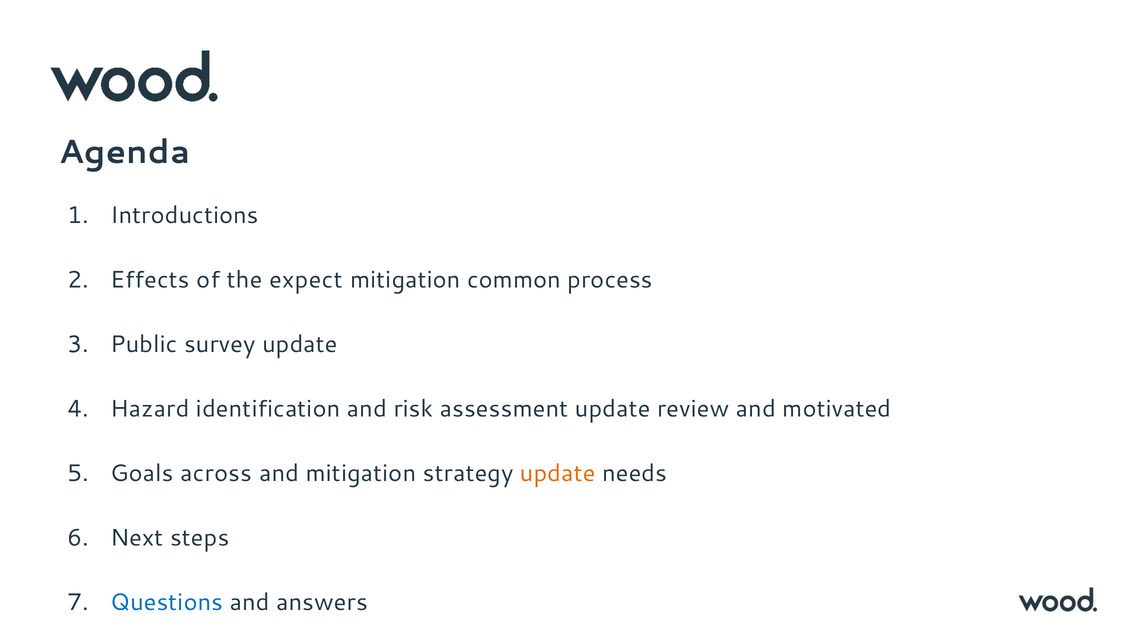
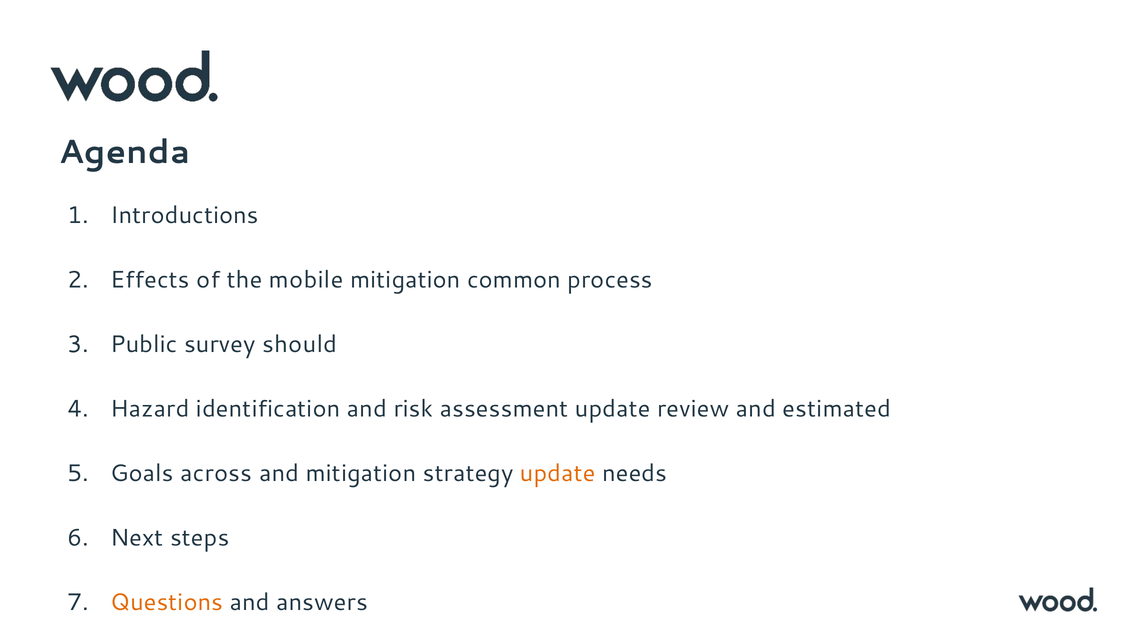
expect: expect -> mobile
survey update: update -> should
motivated: motivated -> estimated
Questions colour: blue -> orange
